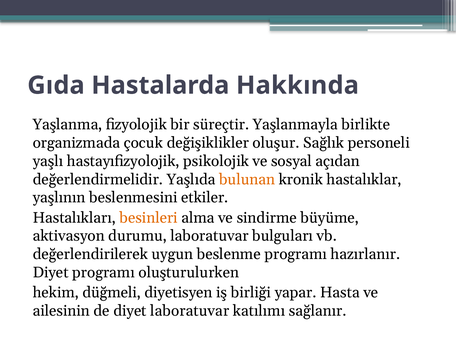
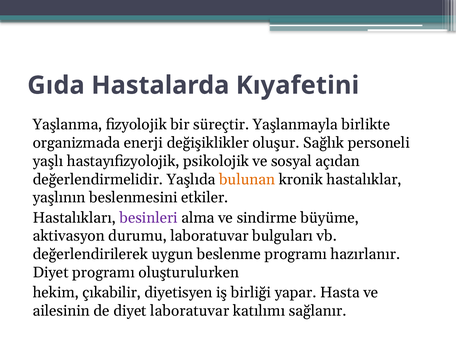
Hakkında: Hakkında -> Kıyafetini
çocuk: çocuk -> enerji
besinleri colour: orange -> purple
düğmeli: düğmeli -> çıkabilir
